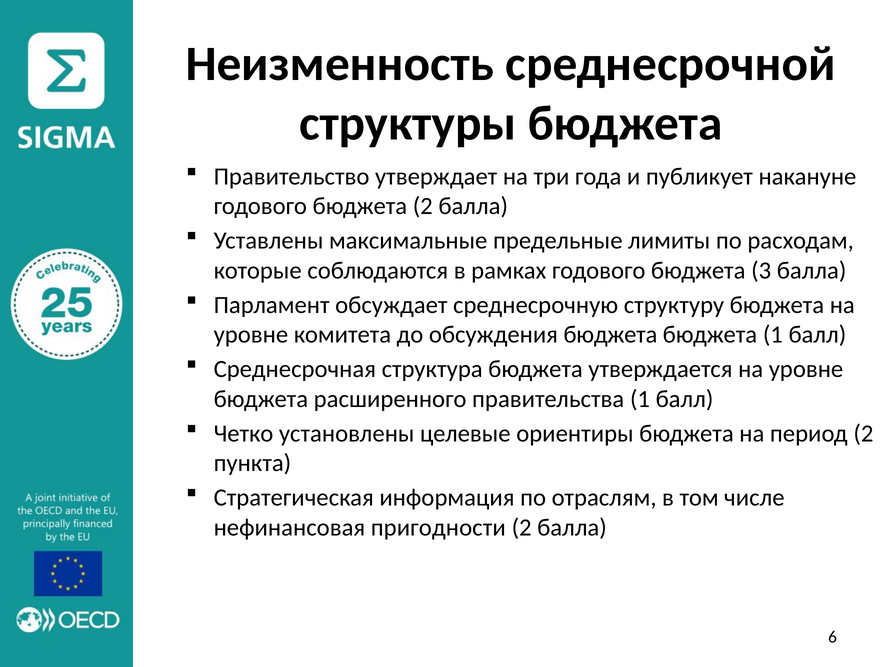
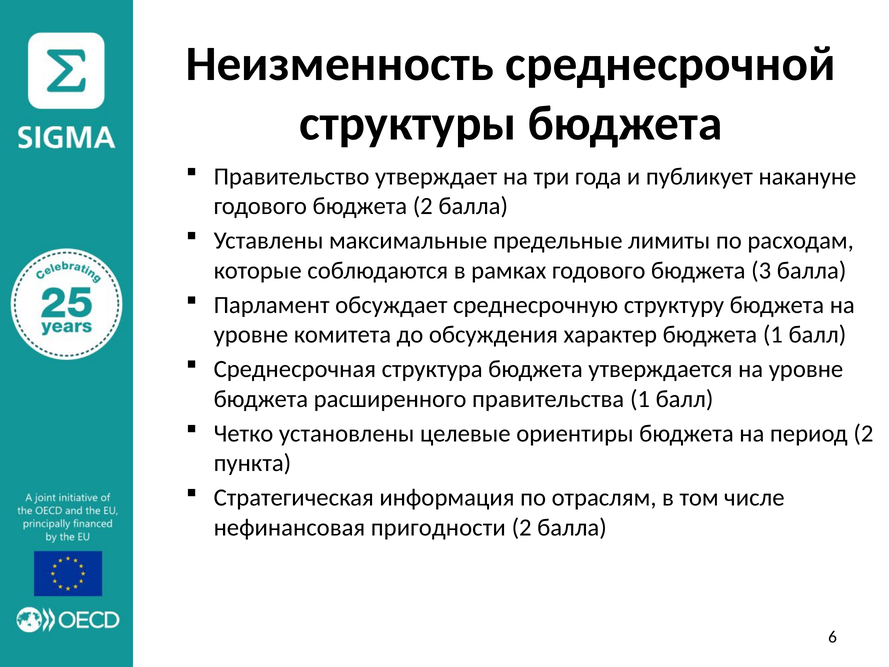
обсуждения бюджета: бюджета -> характер
